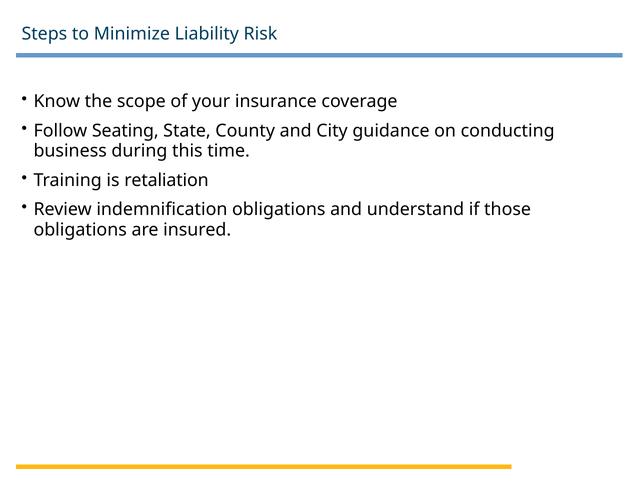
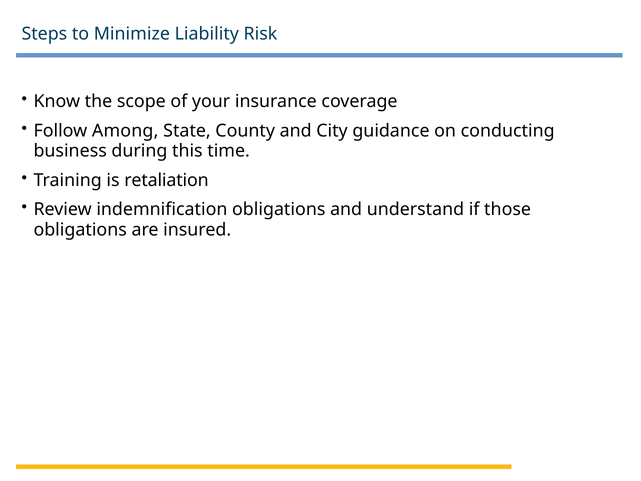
Seating: Seating -> Among
